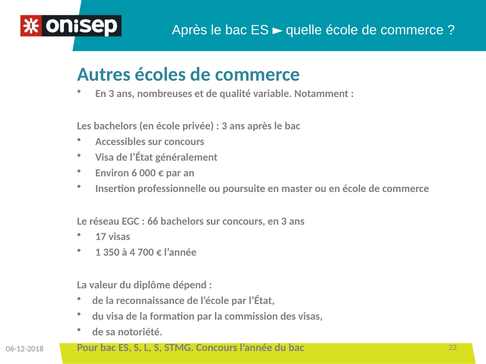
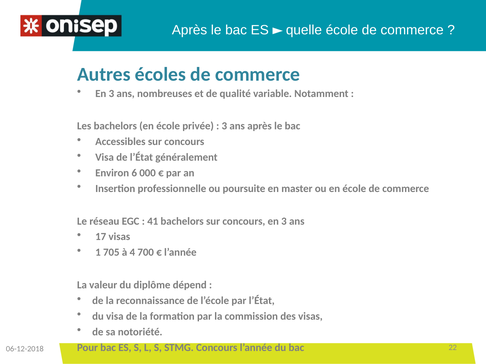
66: 66 -> 41
350: 350 -> 705
